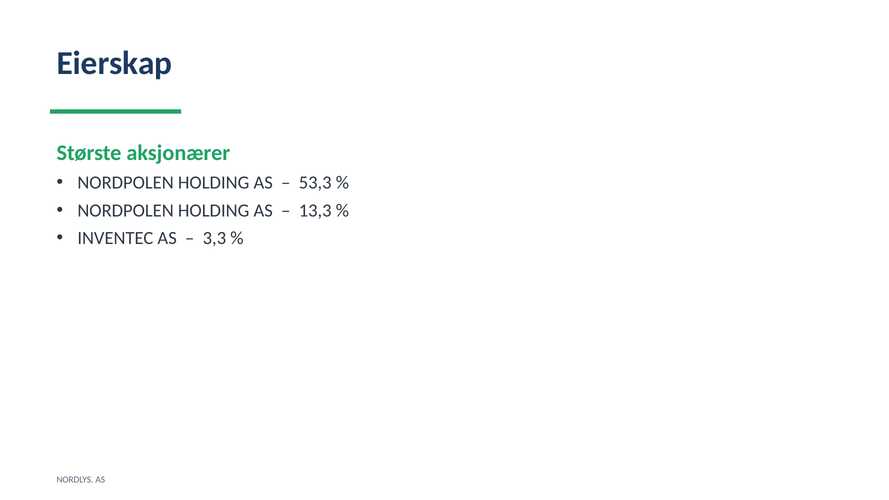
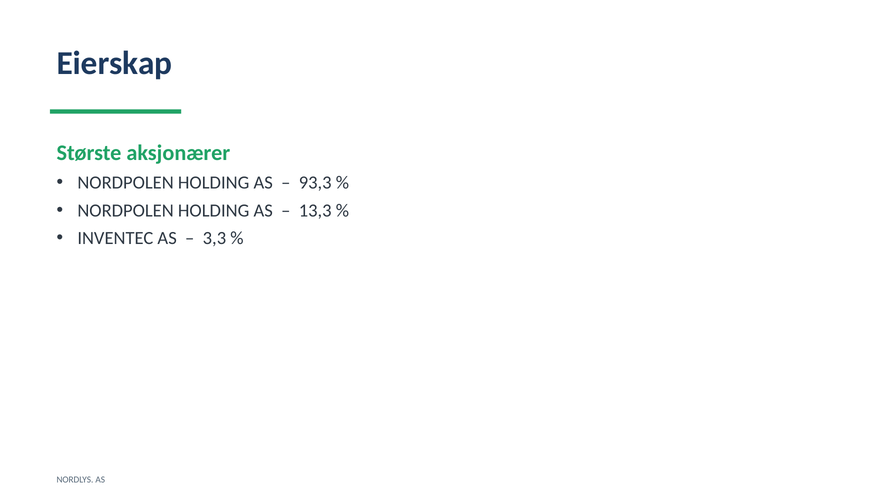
53,3: 53,3 -> 93,3
